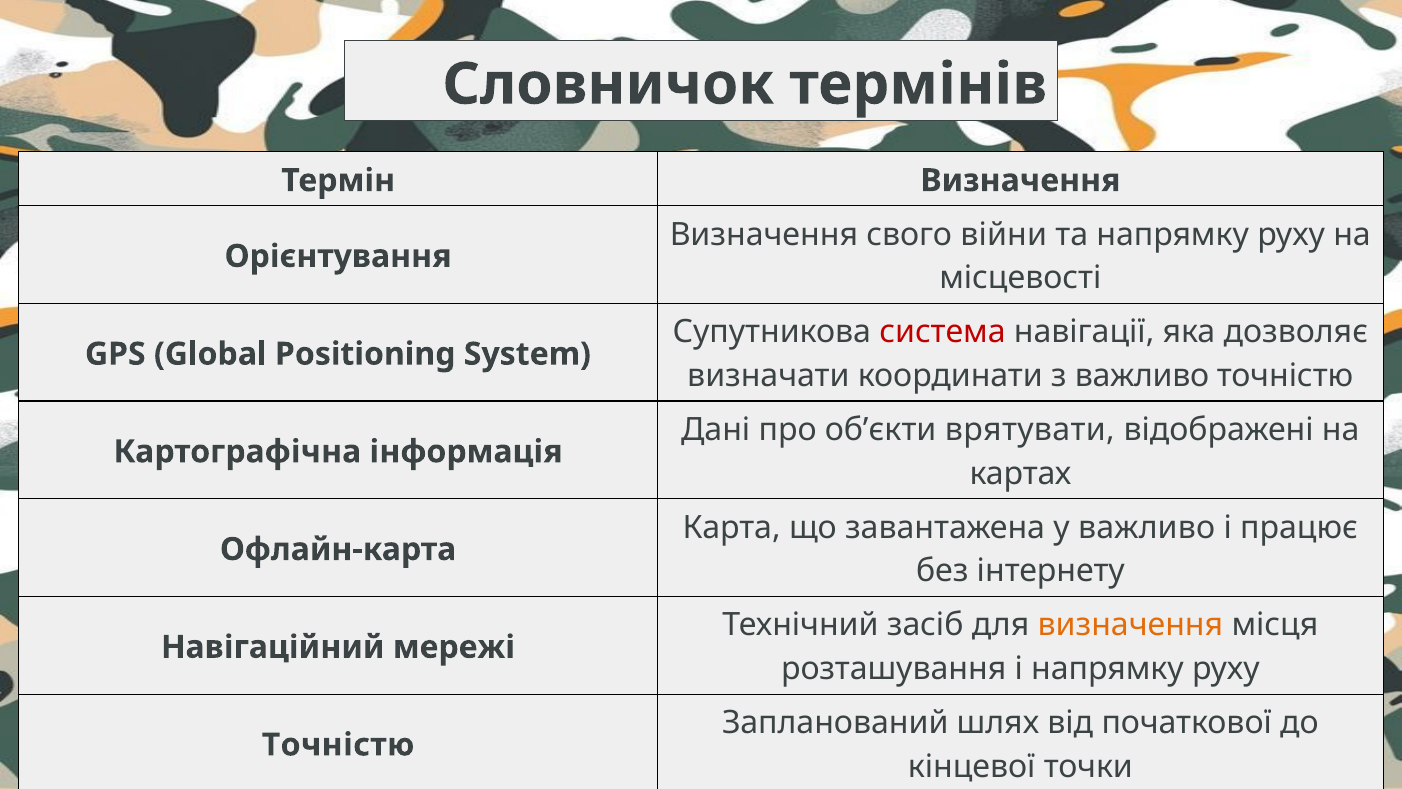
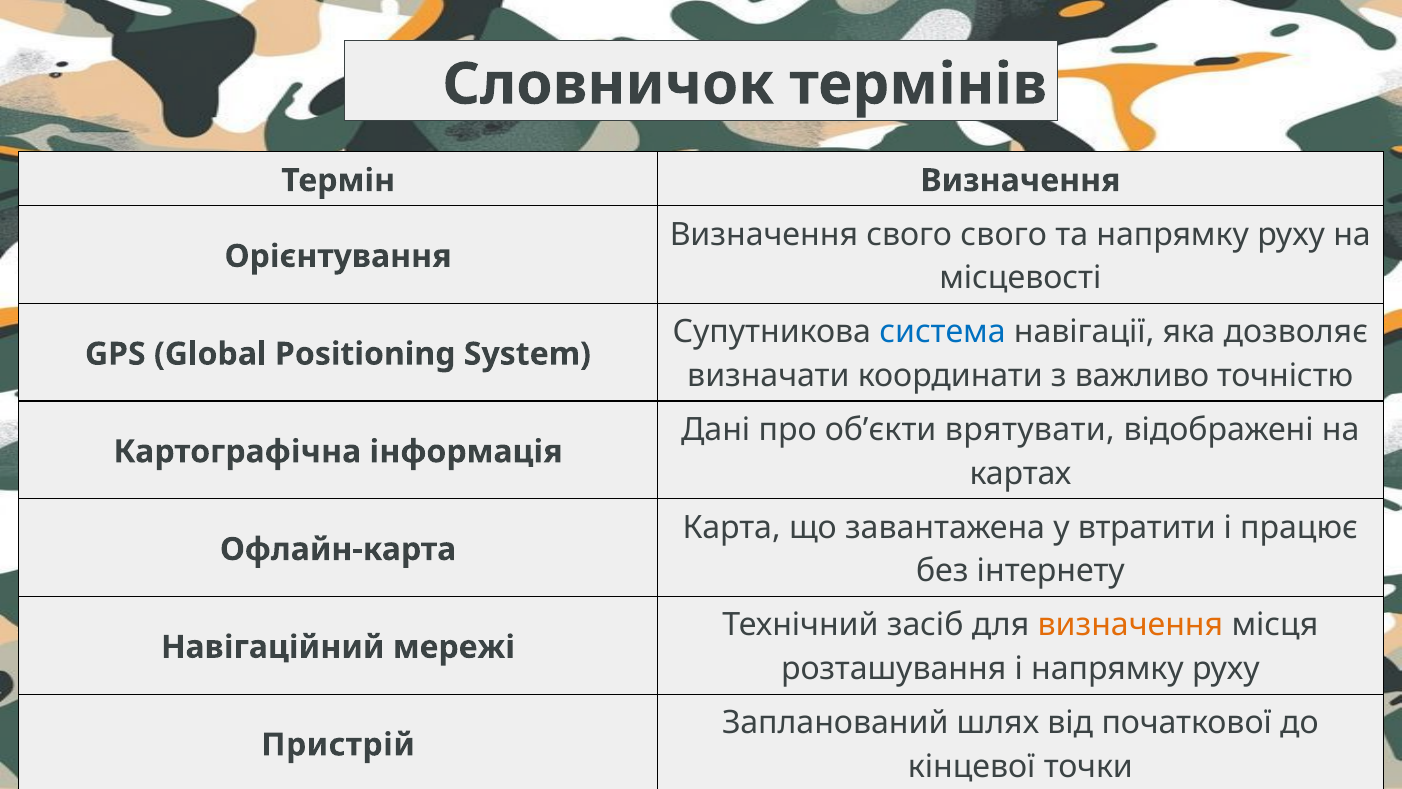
свого війни: війни -> свого
система colour: red -> blue
у важливо: важливо -> втратити
Точністю at (338, 745): Точністю -> Пристрій
